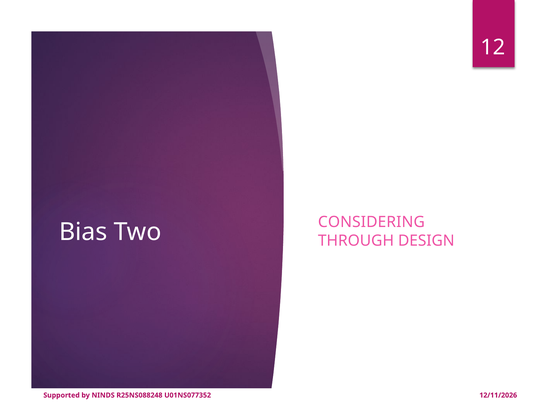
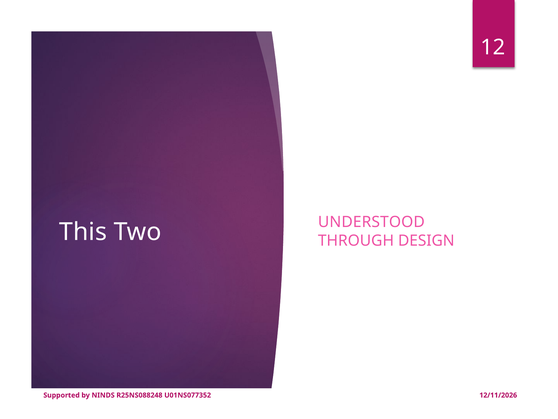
Bias: Bias -> This
CONSIDERING: CONSIDERING -> UNDERSTOOD
